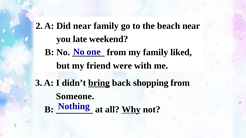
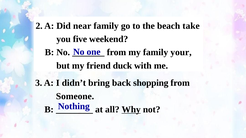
beach near: near -> take
late: late -> five
liked: liked -> your
were: were -> duck
bring underline: present -> none
